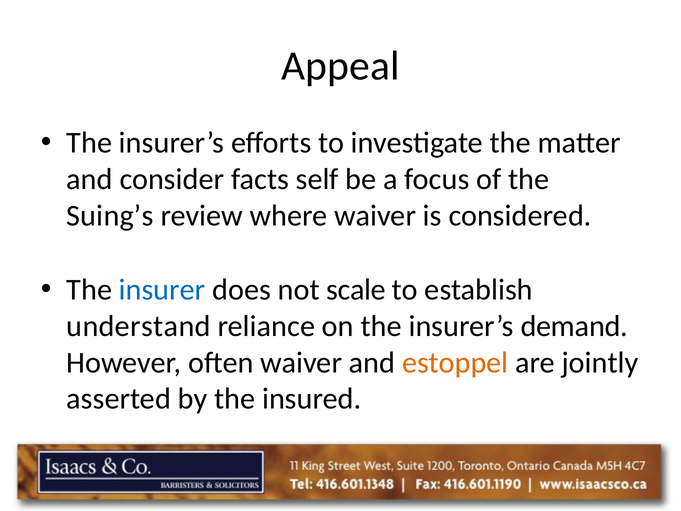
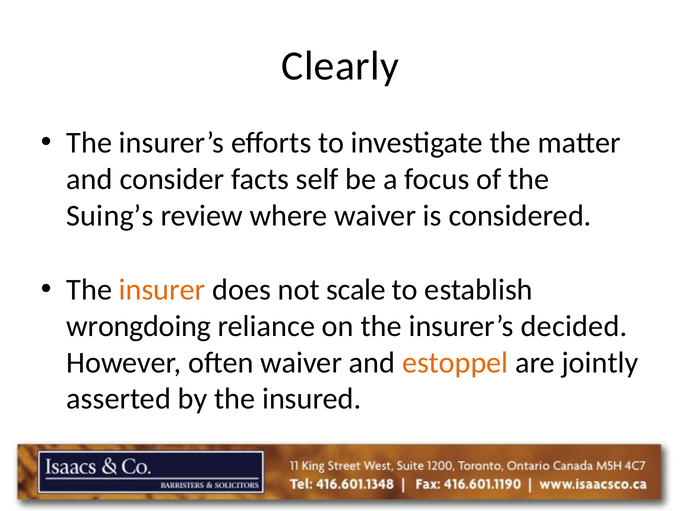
Appeal: Appeal -> Clearly
insurer colour: blue -> orange
understand: understand -> wrongdoing
demand: demand -> decided
